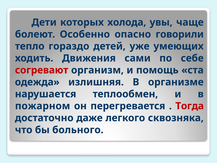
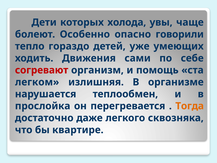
одежда: одежда -> легком
пожарном: пожарном -> прослойка
Тогда colour: red -> orange
больного: больного -> квартире
